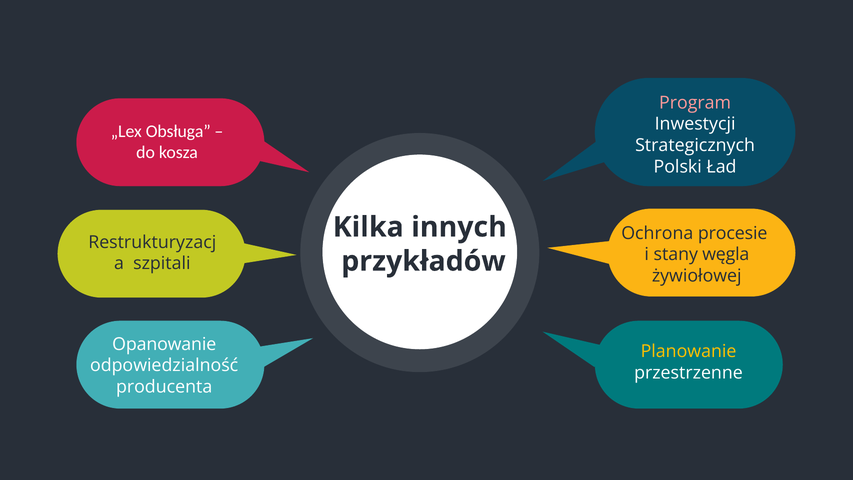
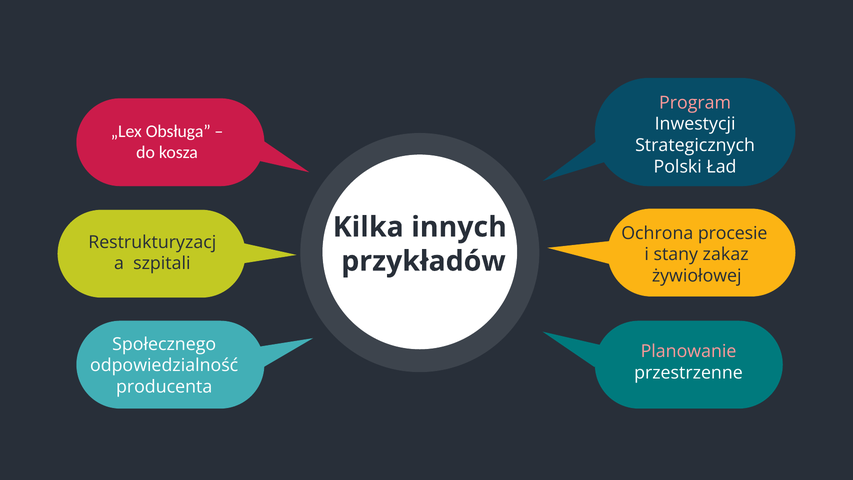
węgla: węgla -> zakaz
Opanowanie: Opanowanie -> Społecznego
Planowanie colour: yellow -> pink
